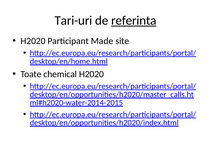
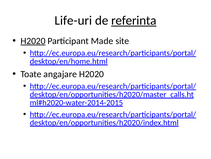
Tari-uri: Tari-uri -> Life-uri
H2020 at (33, 41) underline: none -> present
chemical: chemical -> angajare
